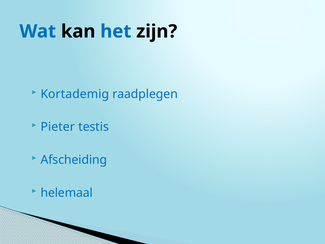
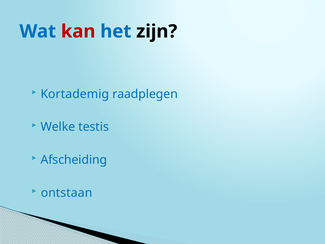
kan colour: black -> red
Pieter: Pieter -> Welke
helemaal: helemaal -> ontstaan
